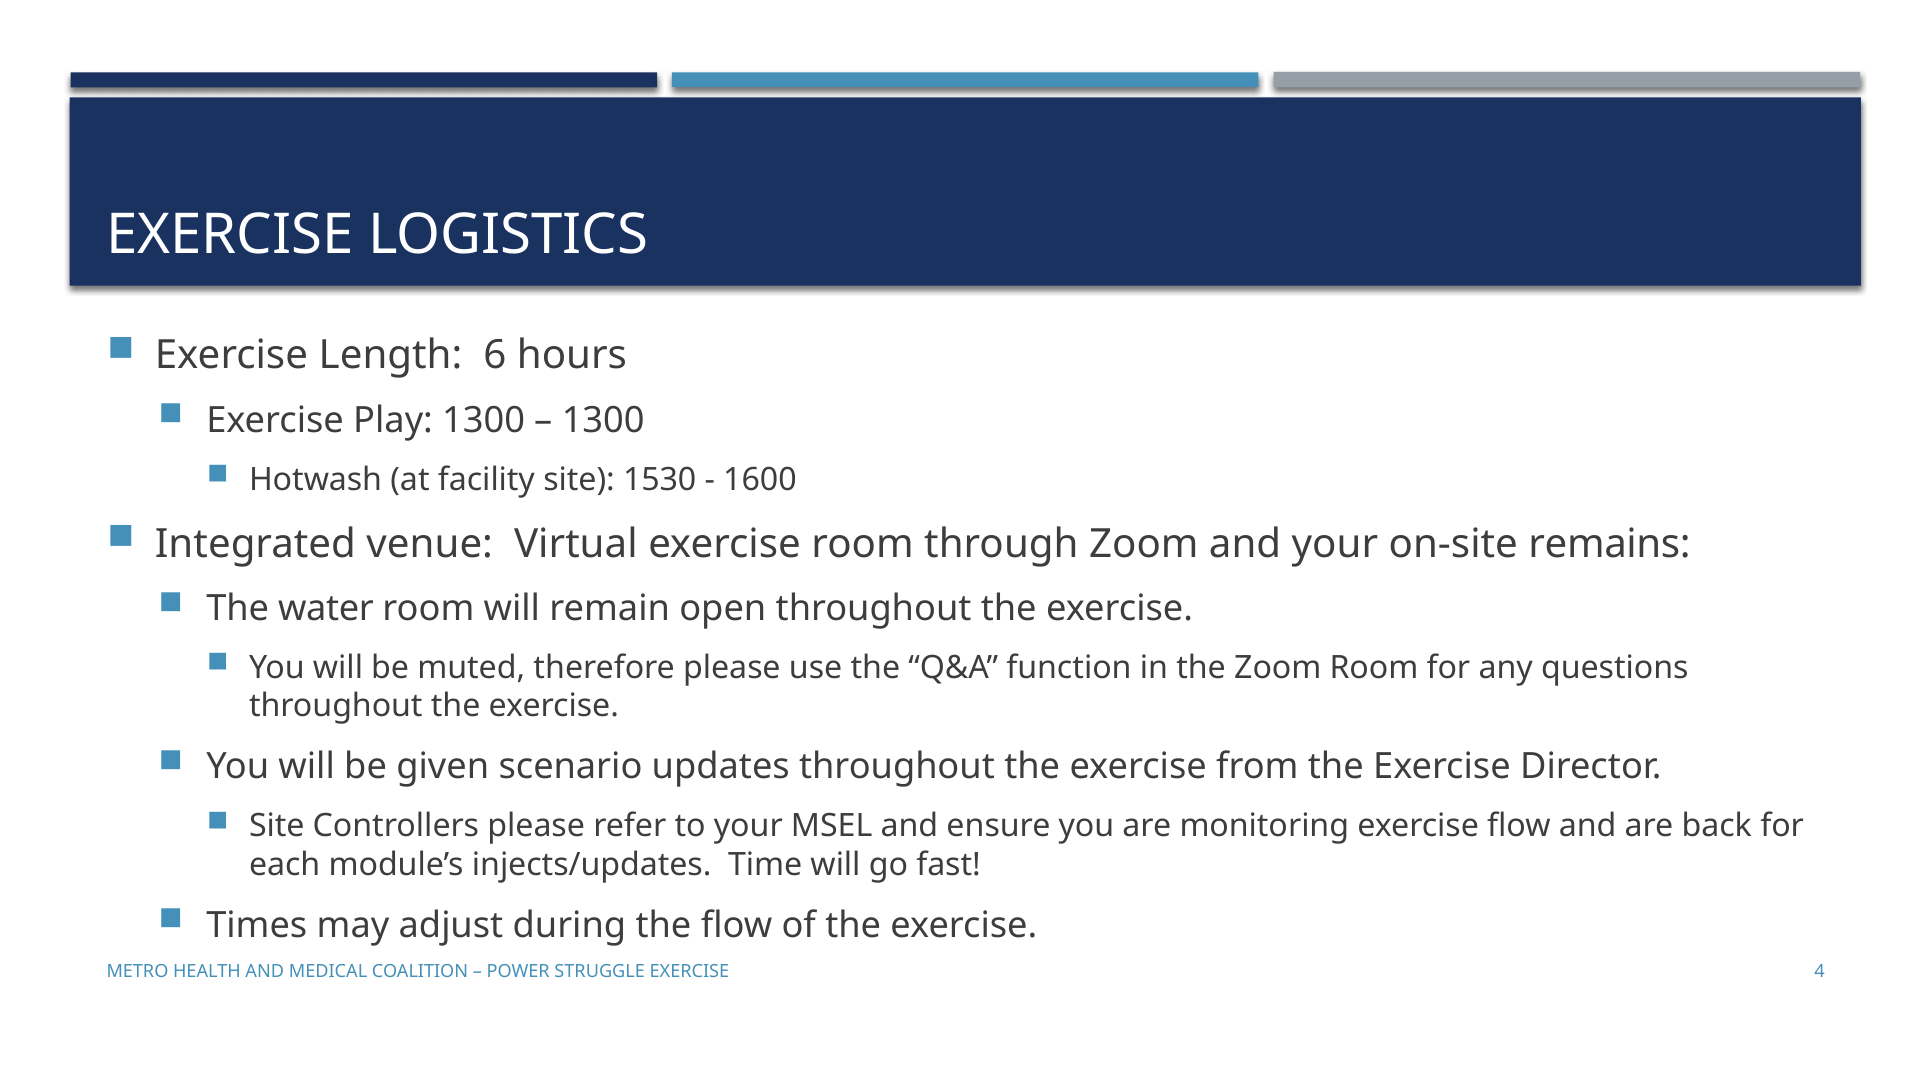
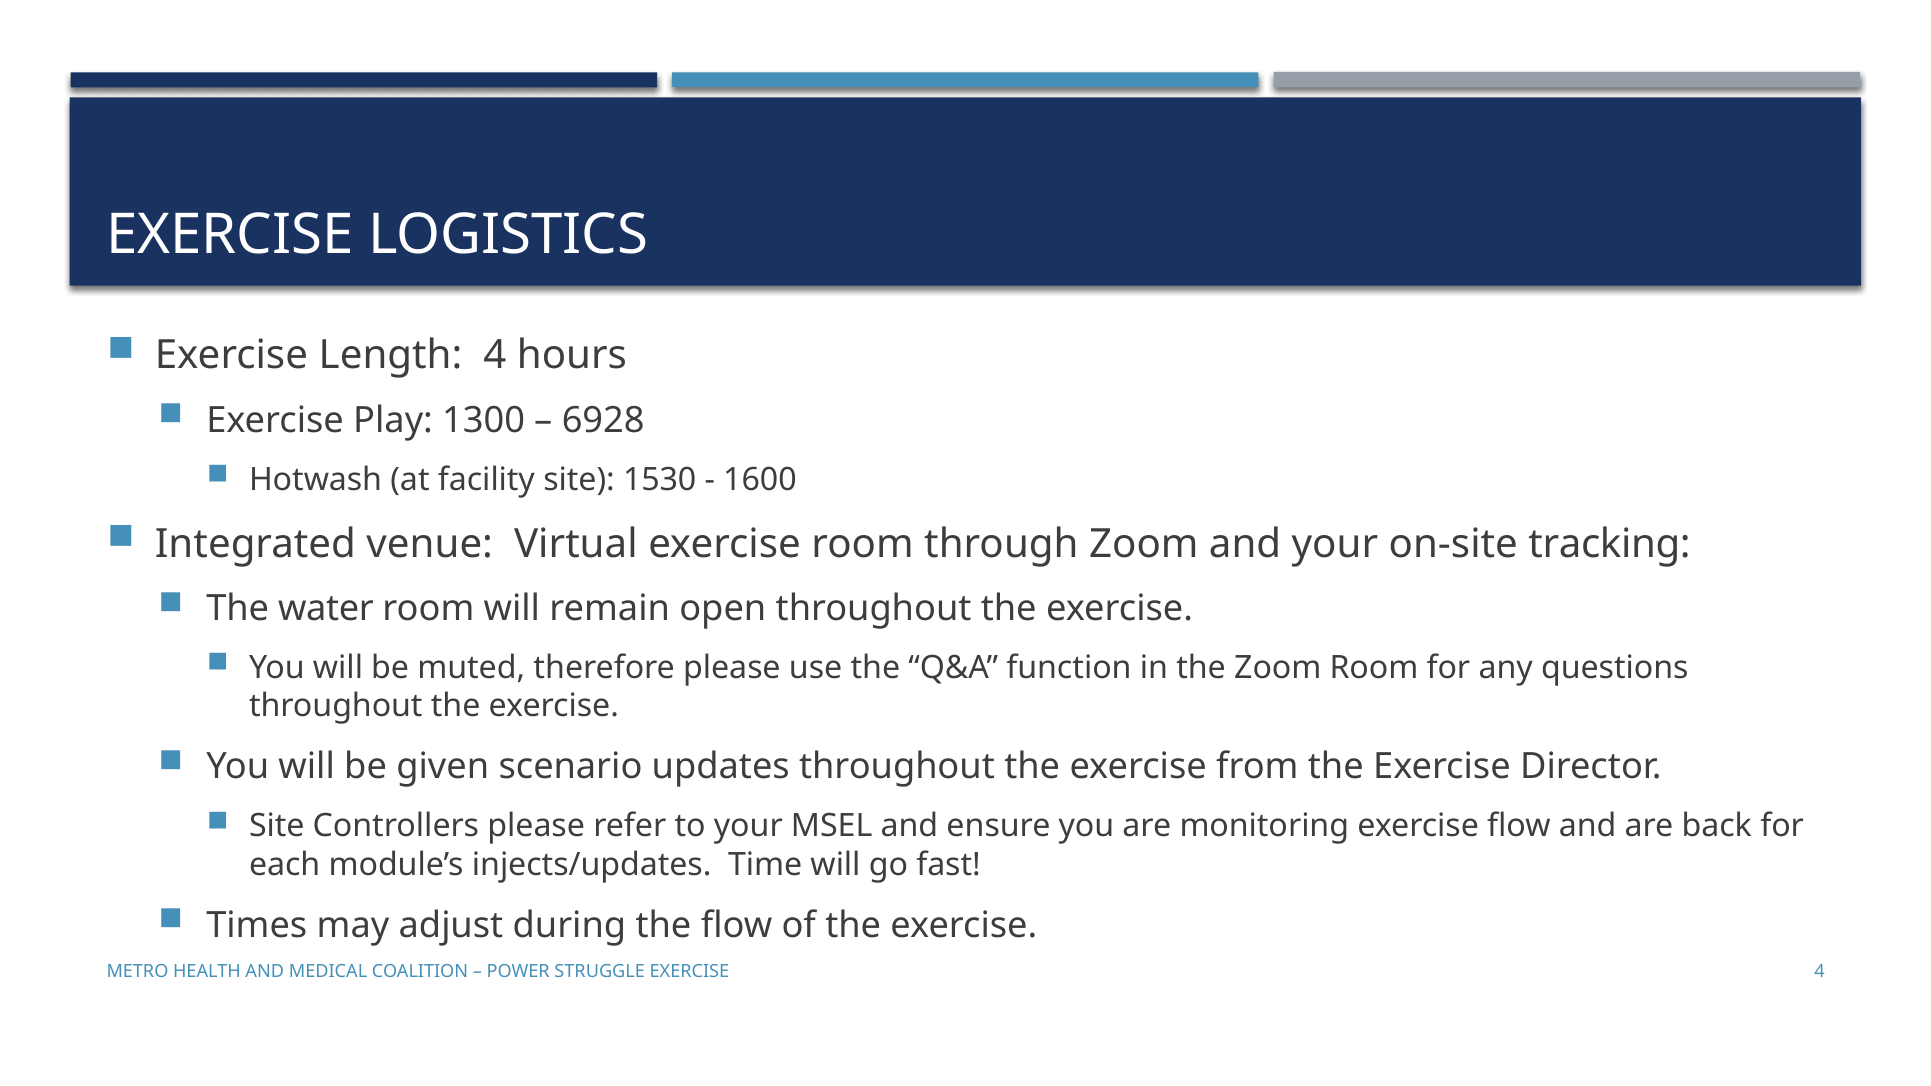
Length 6: 6 -> 4
1300 at (603, 420): 1300 -> 6928
remains: remains -> tracking
